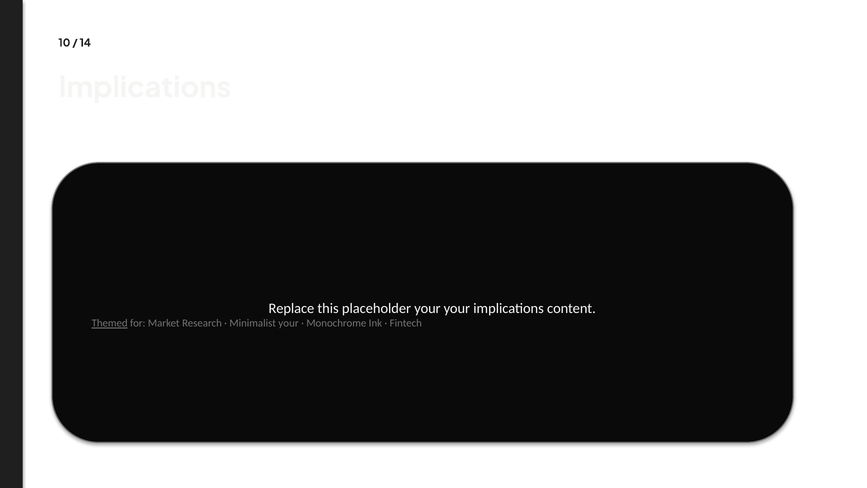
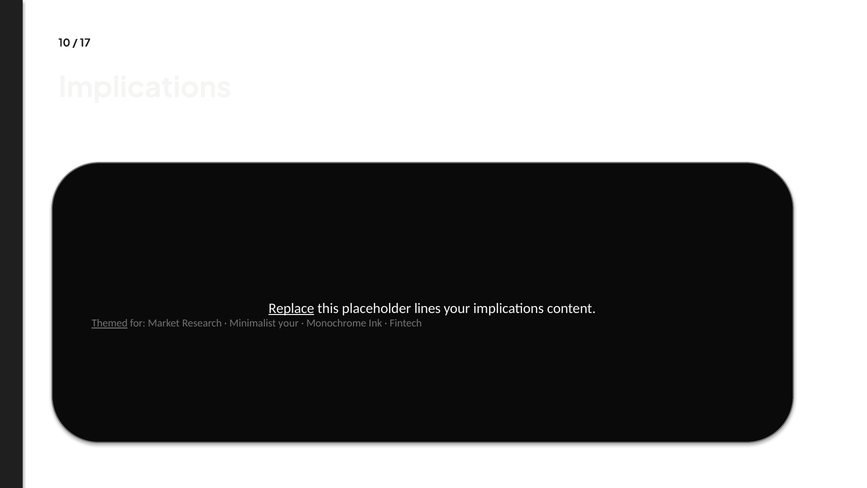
14: 14 -> 17
Replace underline: none -> present
placeholder your: your -> lines
